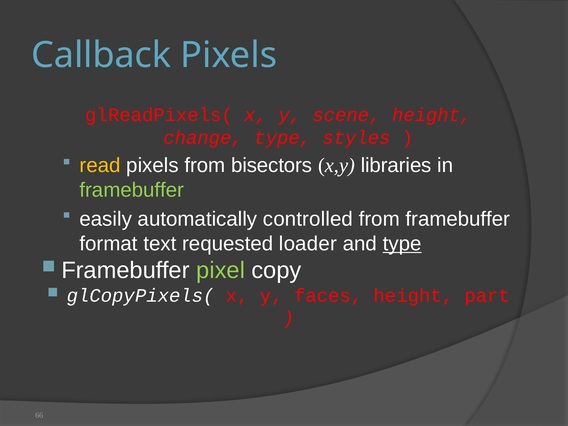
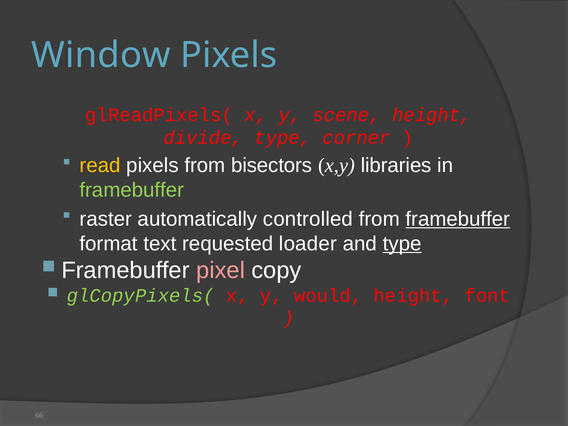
Callback: Callback -> Window
change: change -> divide
styles: styles -> corner
easily: easily -> raster
framebuffer at (458, 219) underline: none -> present
pixel colour: light green -> pink
glCopyPixels( colour: white -> light green
faces: faces -> would
part: part -> font
